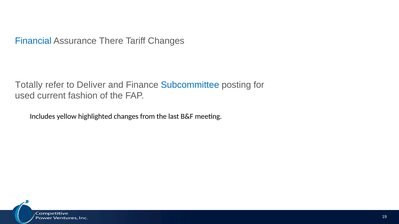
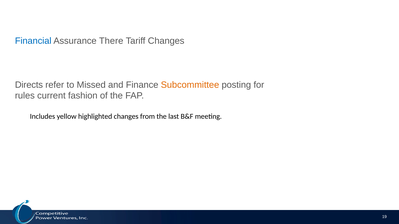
Totally: Totally -> Directs
Deliver: Deliver -> Missed
Subcommittee colour: blue -> orange
used: used -> rules
